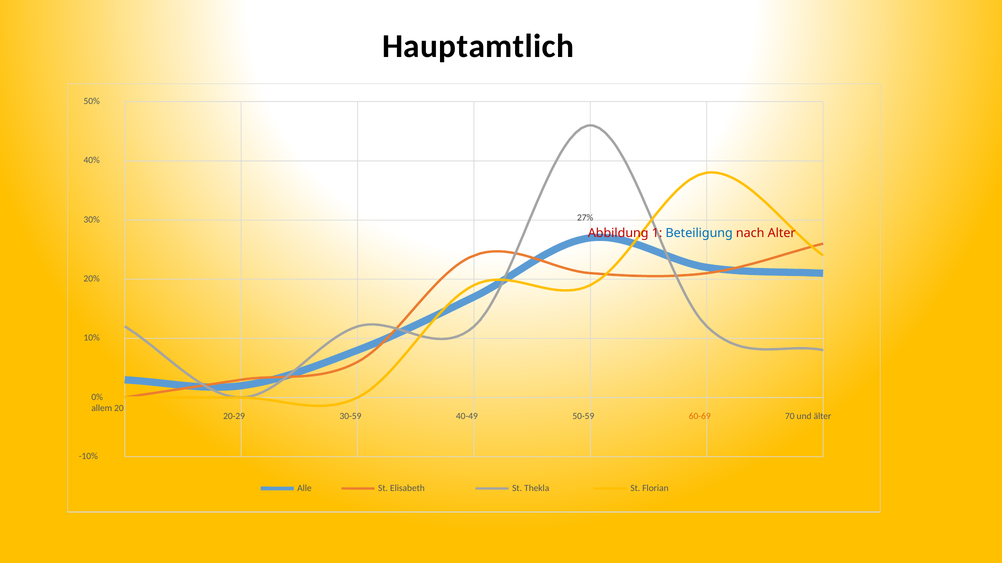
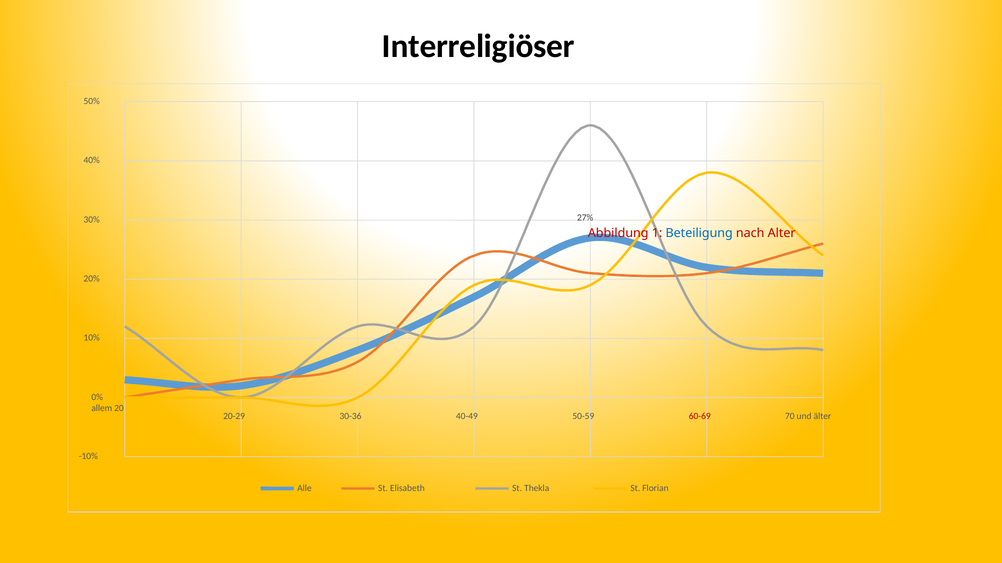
Hauptamtlich: Hauptamtlich -> Interreligiöser
30-59: 30-59 -> 30-36
60-69 colour: orange -> red
